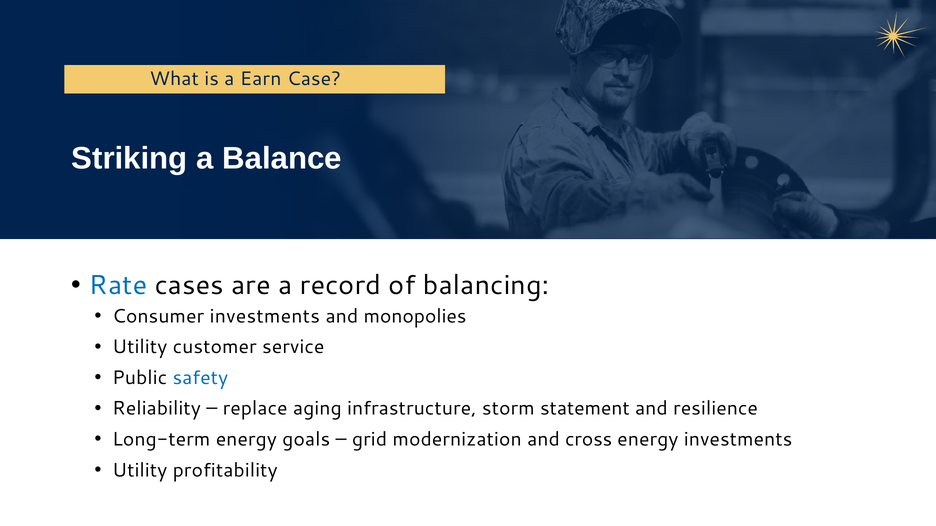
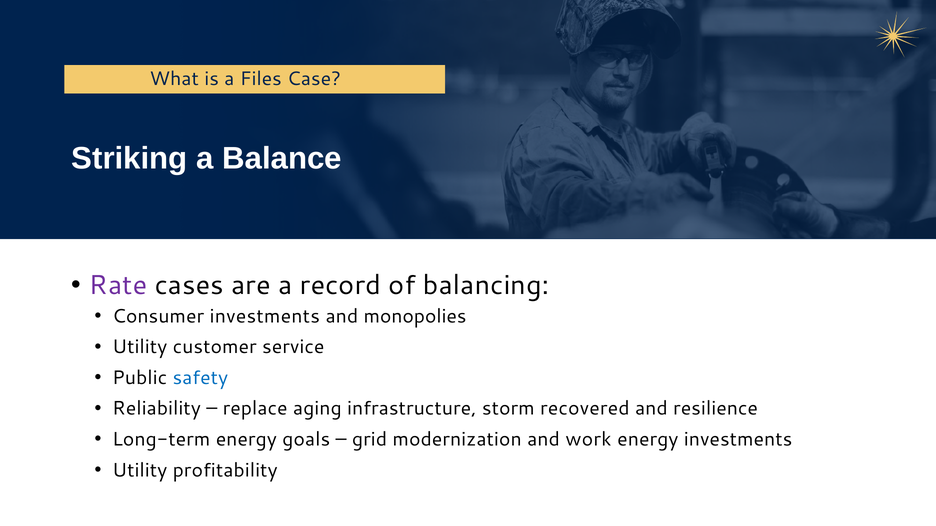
Earn: Earn -> Files
Rate colour: blue -> purple
statement: statement -> recovered
cross: cross -> work
